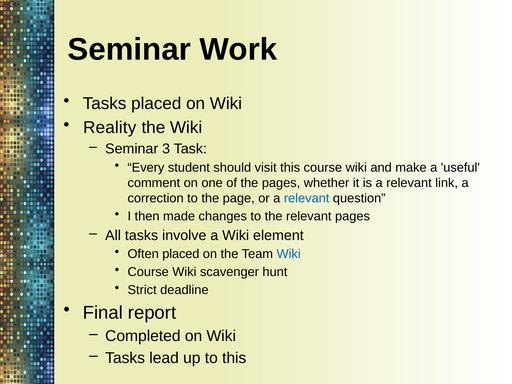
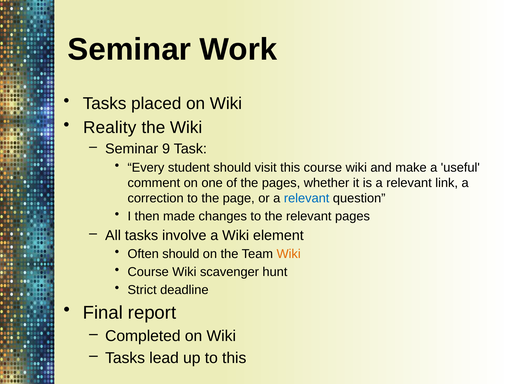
3: 3 -> 9
Often placed: placed -> should
Wiki at (289, 254) colour: blue -> orange
